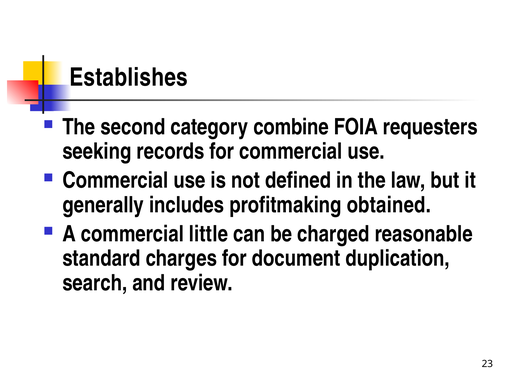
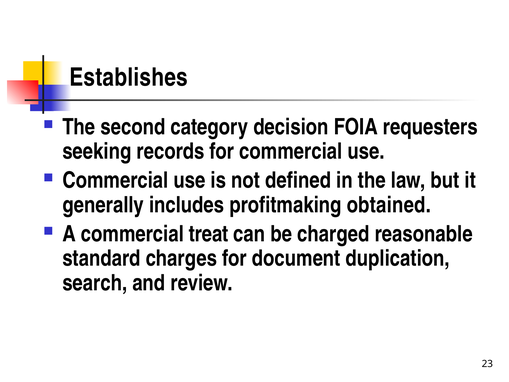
combine: combine -> decision
little: little -> treat
